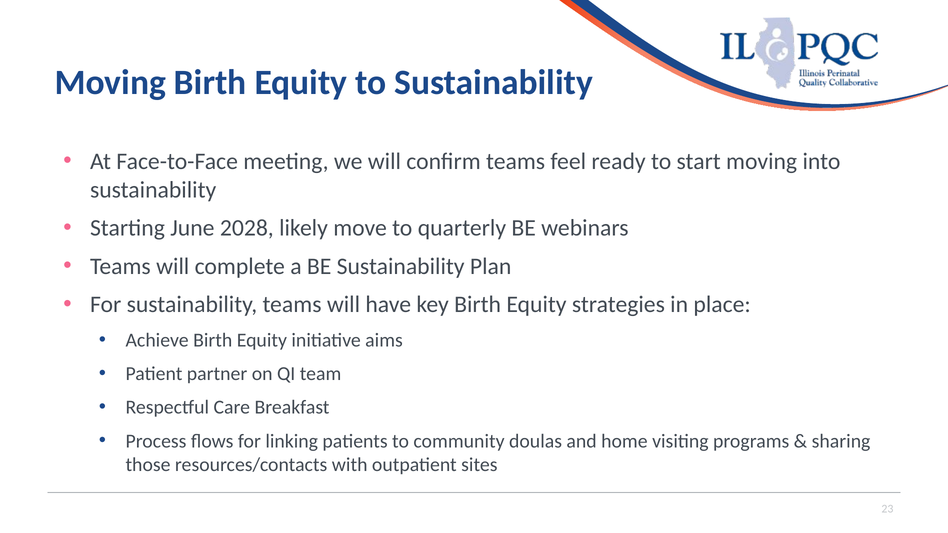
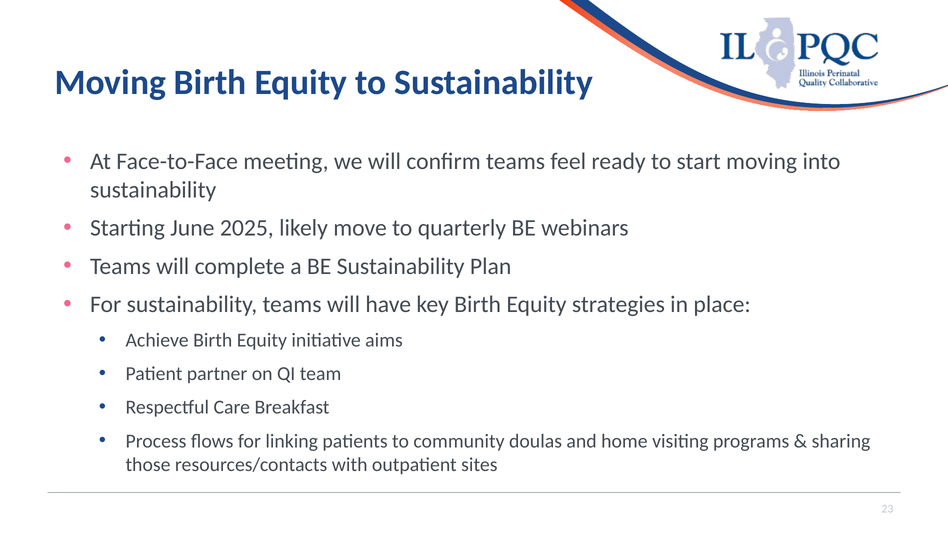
2028: 2028 -> 2025
